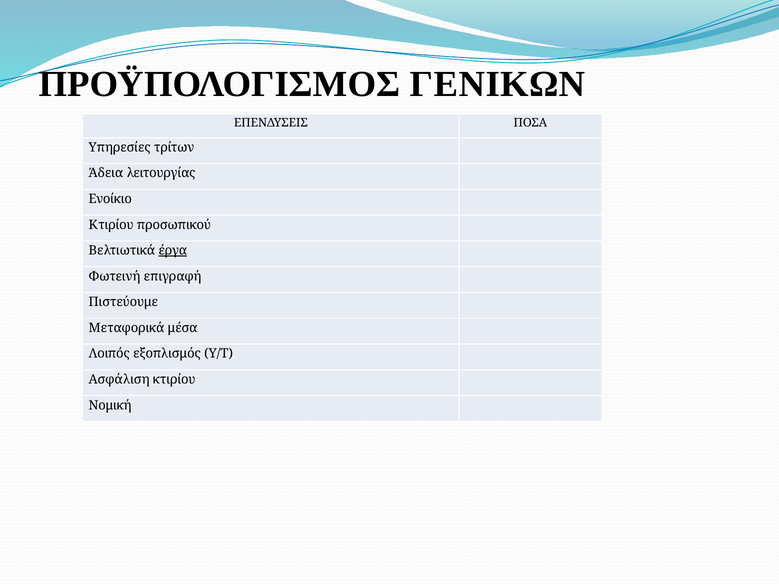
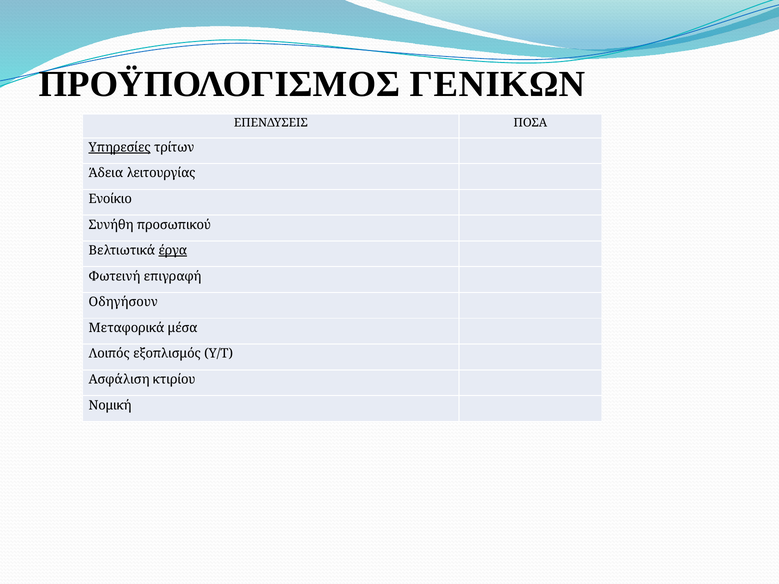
Υπηρεσίες underline: none -> present
Κτιρίου at (111, 225): Κτιρίου -> Συνήθη
Πιστεύουμε: Πιστεύουμε -> Οδηγήσουν
